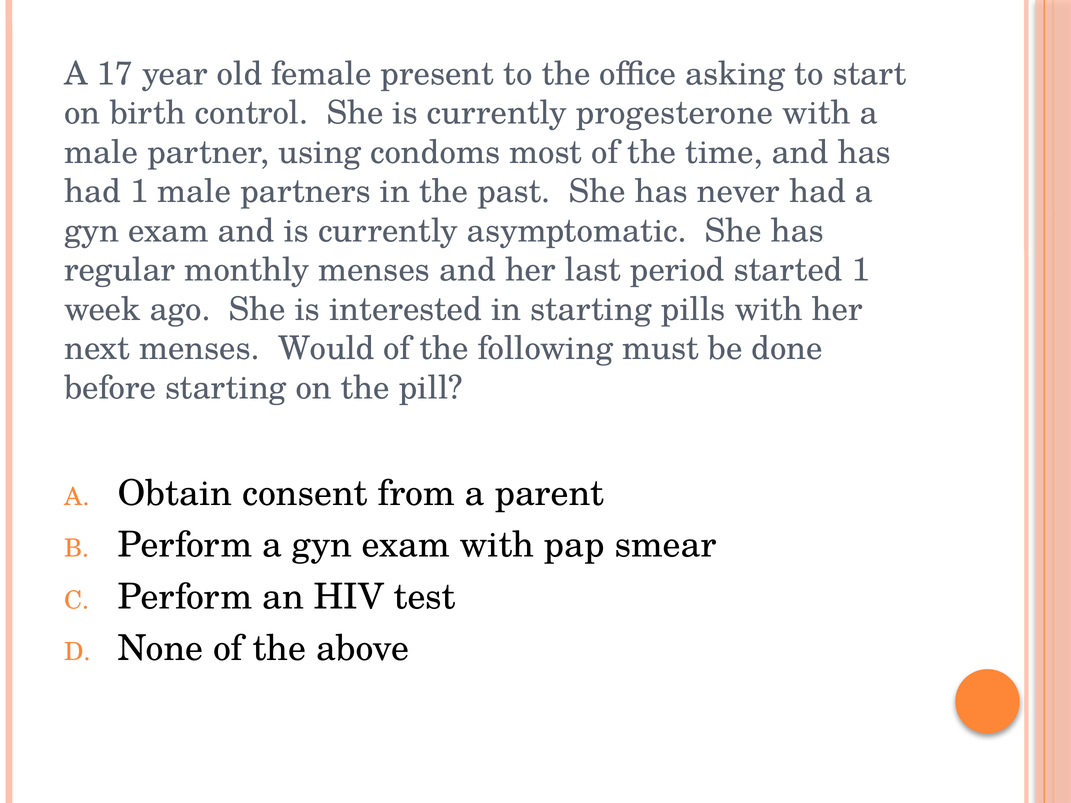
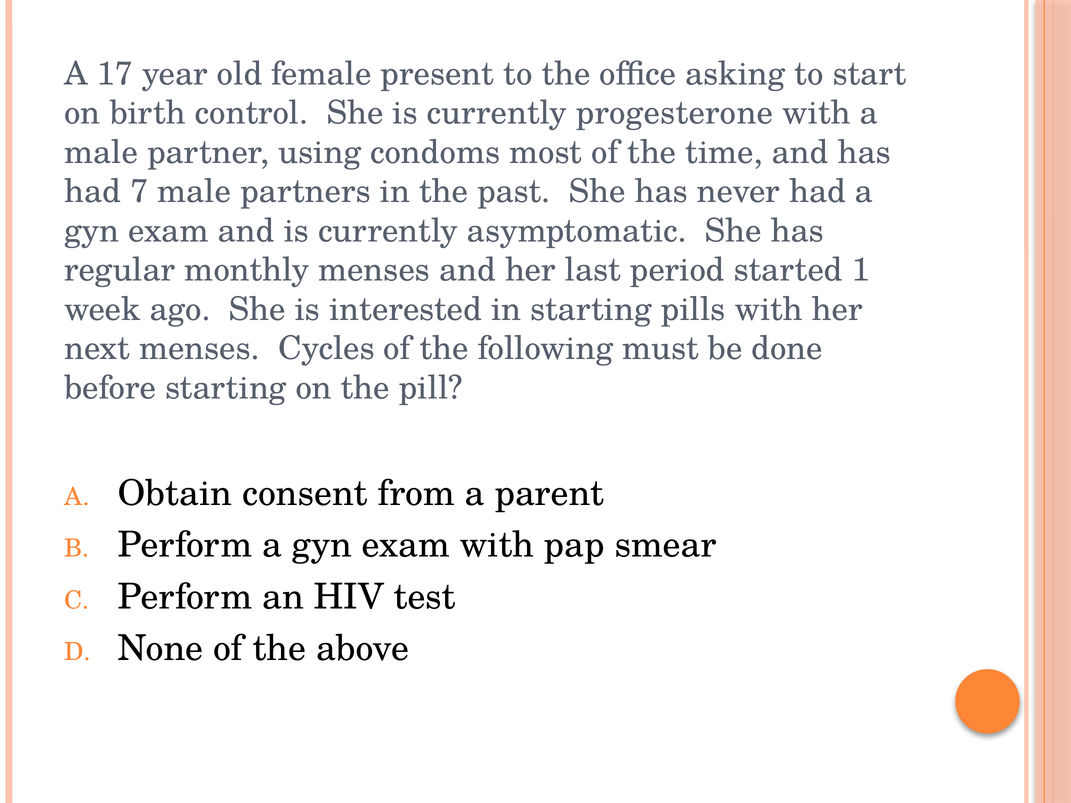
had 1: 1 -> 7
Would: Would -> Cycles
